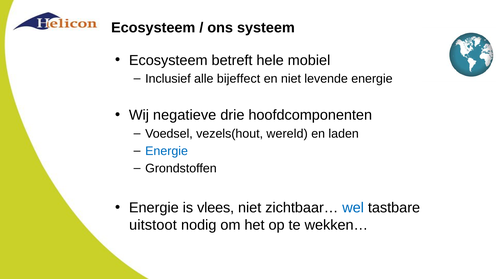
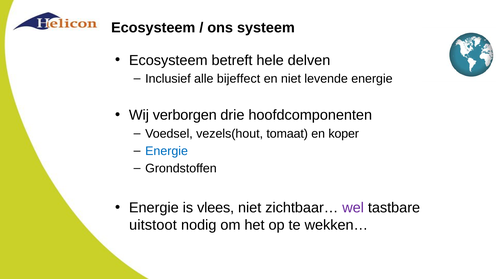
mobiel: mobiel -> delven
negatieve: negatieve -> verborgen
wereld: wereld -> tomaat
laden: laden -> koper
wel colour: blue -> purple
